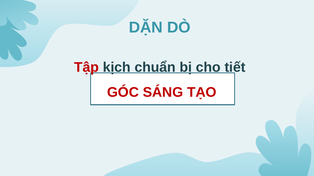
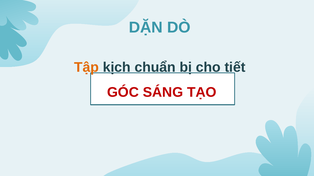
Tập colour: red -> orange
